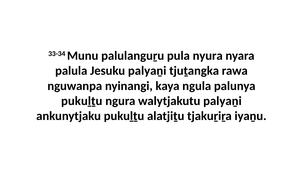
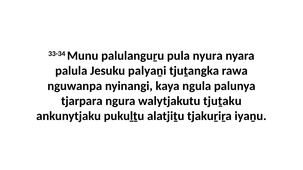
pukuḻṯu at (82, 101): pukuḻṯu -> tjarpara
walytjakutu palyaṉi: palyaṉi -> tjuṯaku
